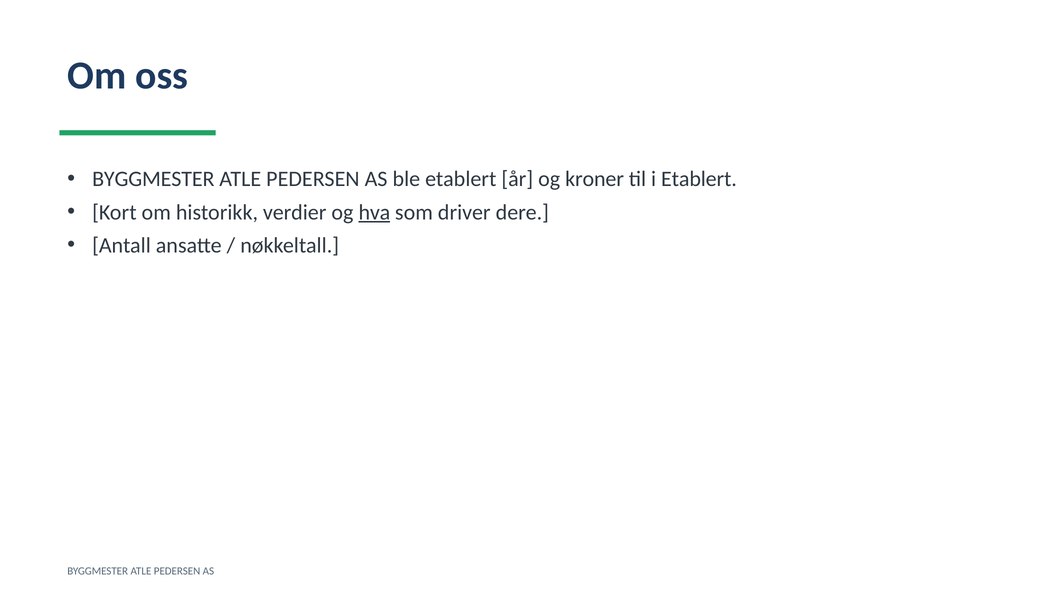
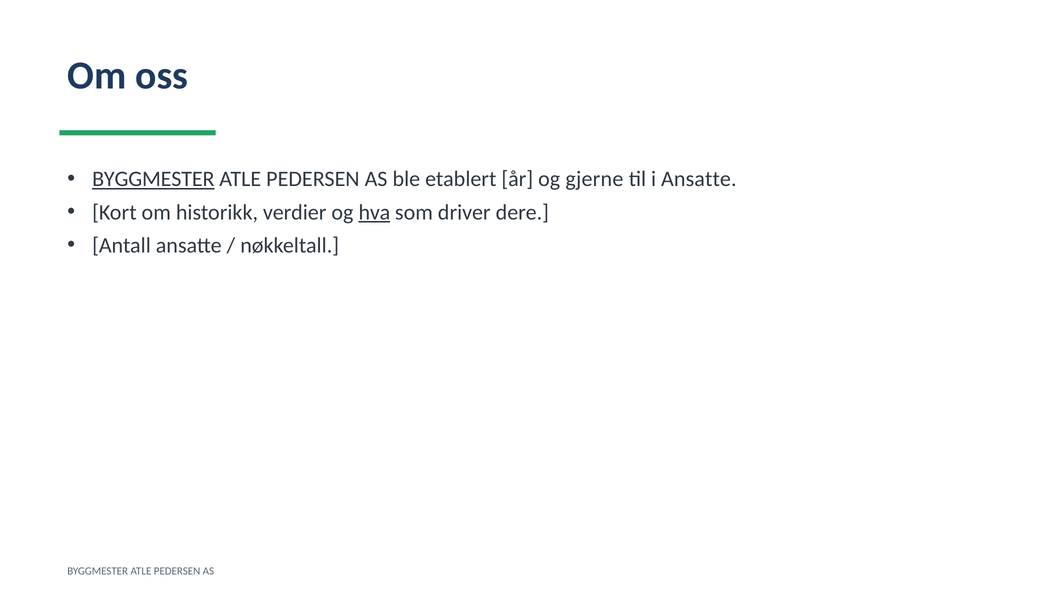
BYGGMESTER at (153, 179) underline: none -> present
kroner: kroner -> gjerne
i Etablert: Etablert -> Ansatte
